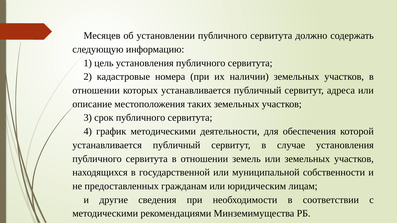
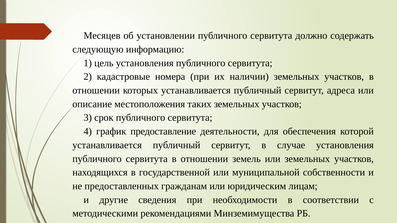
график методическими: методическими -> предоставление
